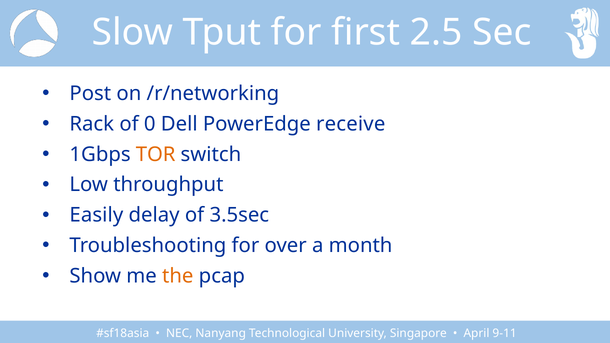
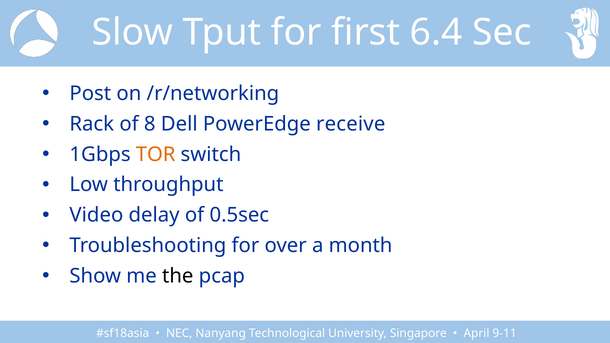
2.5: 2.5 -> 6.4
0: 0 -> 8
Easily: Easily -> Video
3.5sec: 3.5sec -> 0.5sec
the colour: orange -> black
